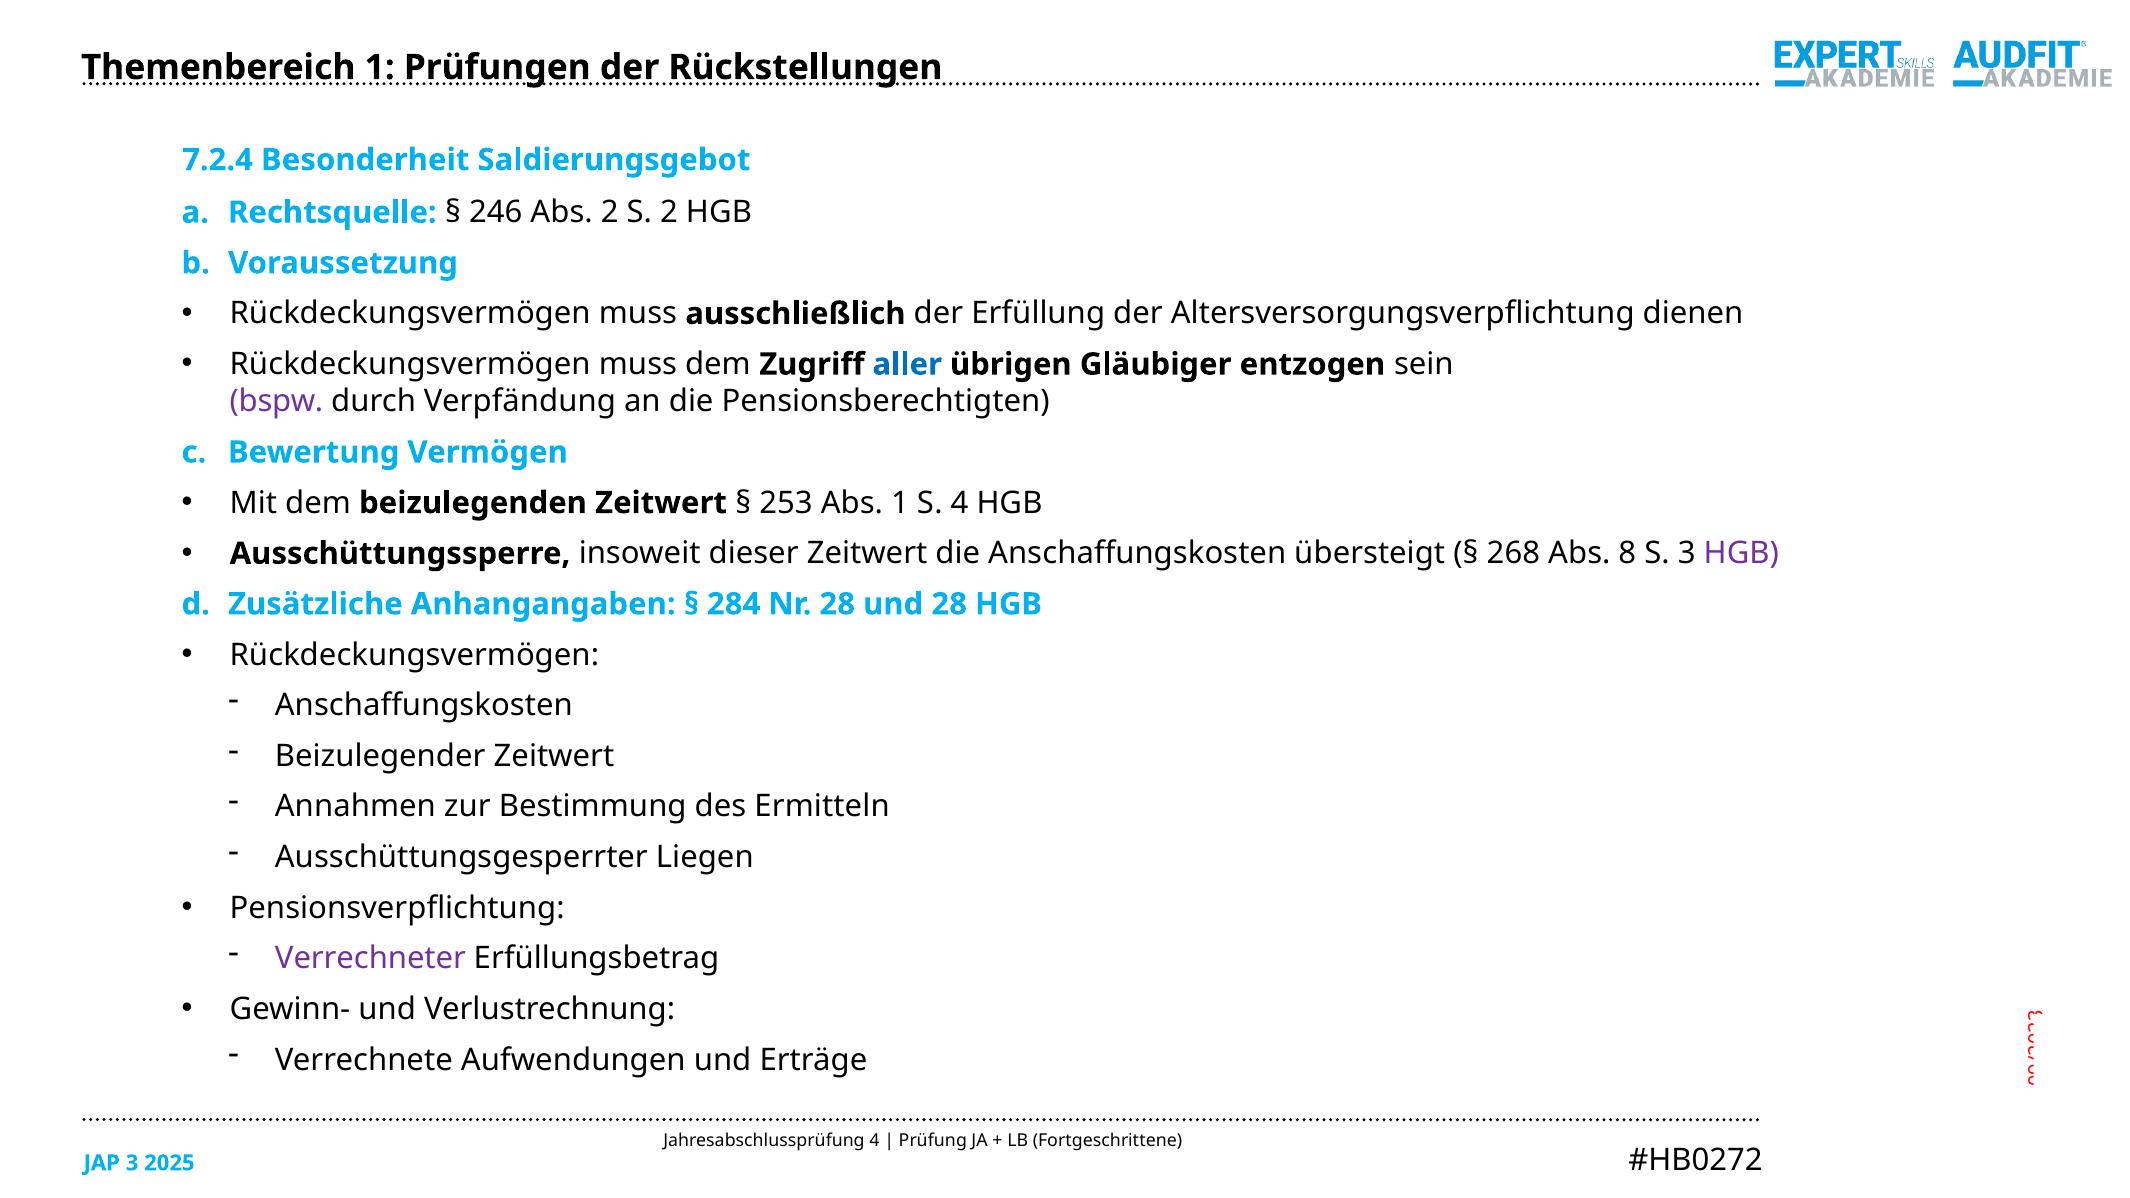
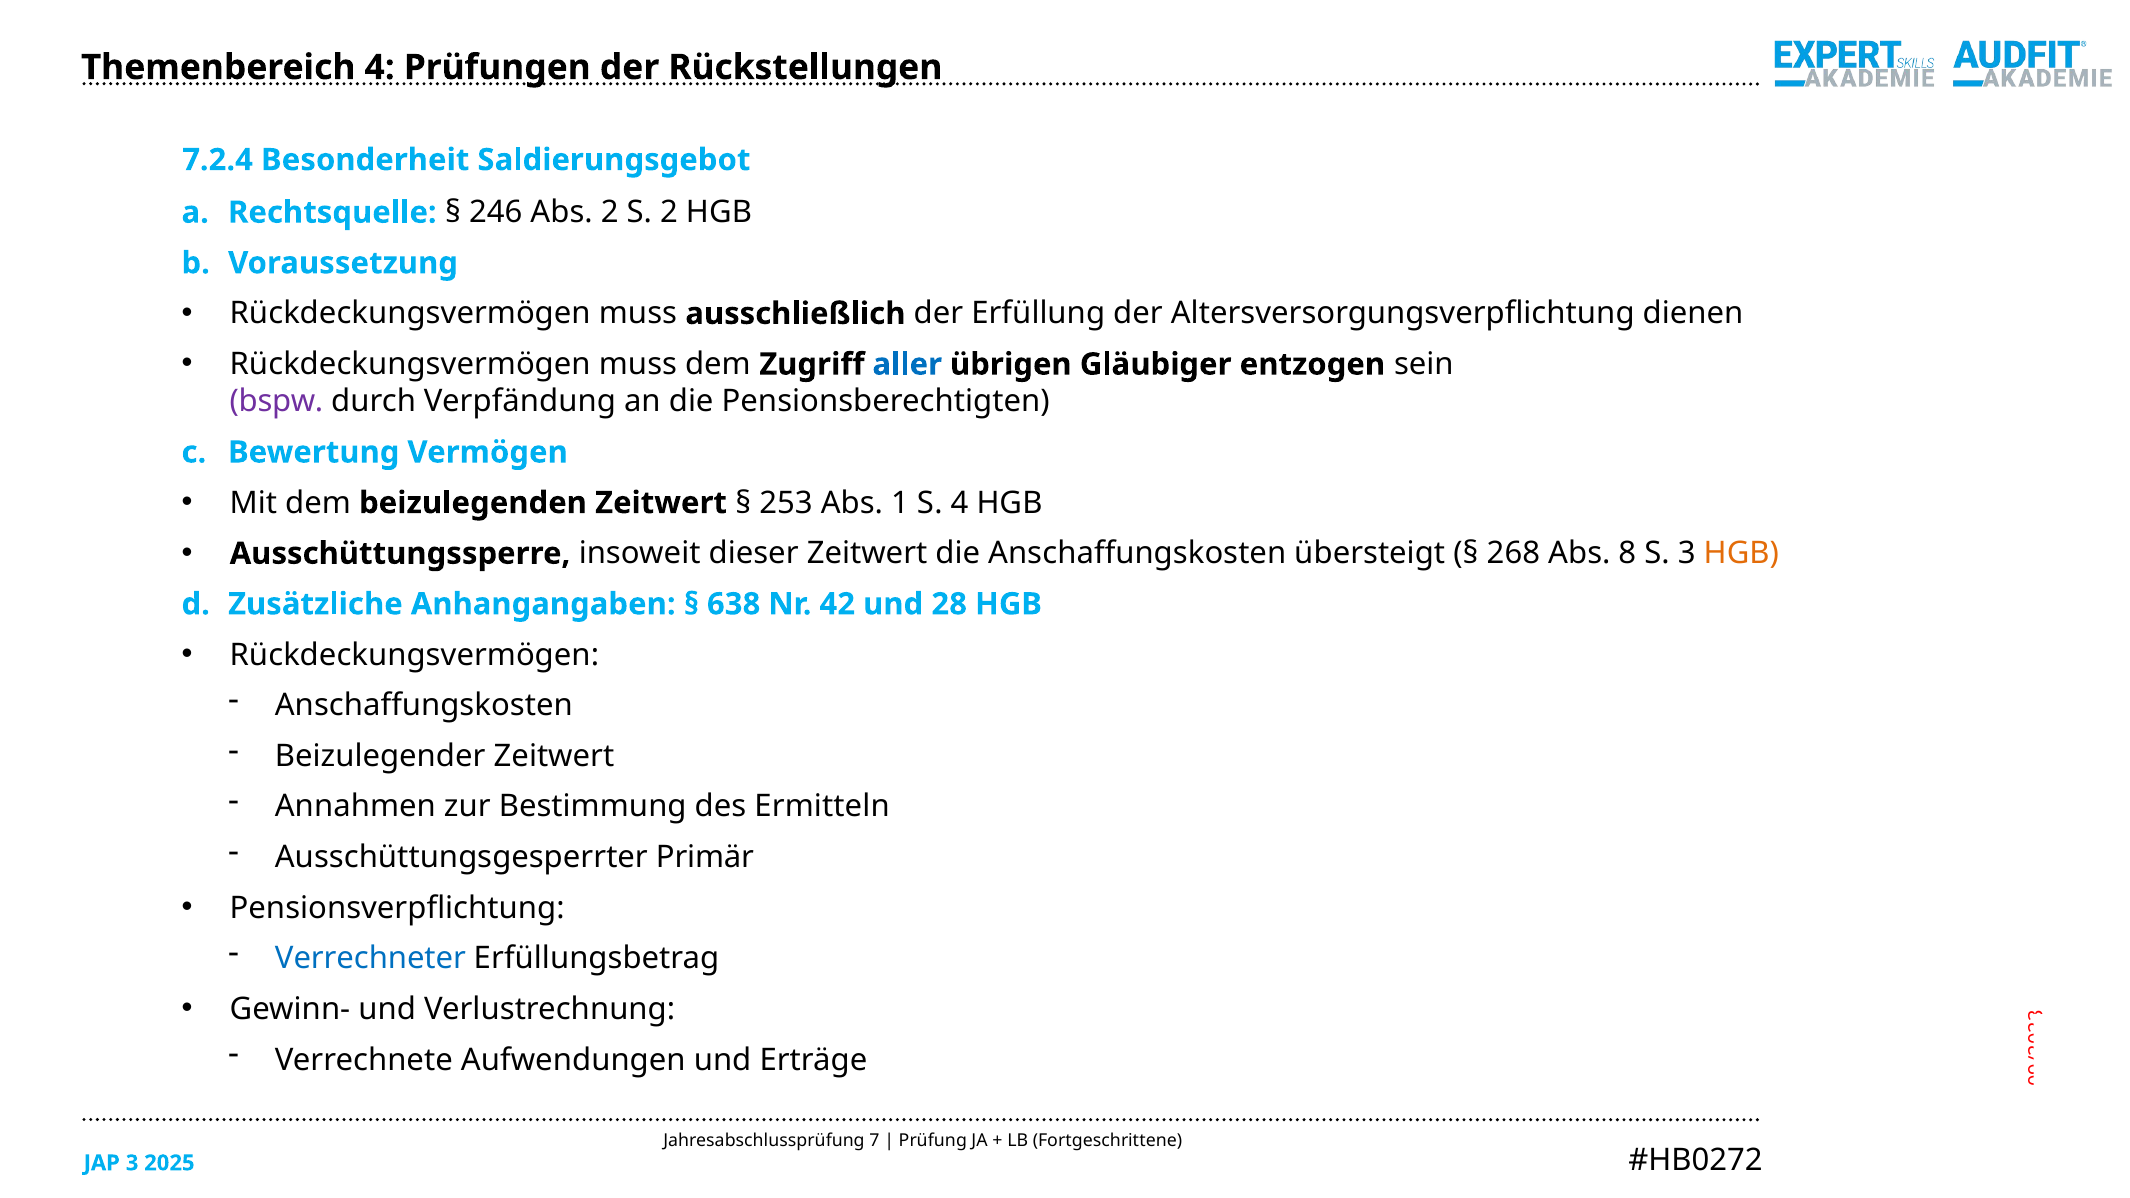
Themenbereich 1: 1 -> 4
HGB at (1741, 554) colour: purple -> orange
284: 284 -> 638
Nr 28: 28 -> 42
Liegen: Liegen -> Primär
Verrechneter colour: purple -> blue
4 at (874, 1141): 4 -> 7
